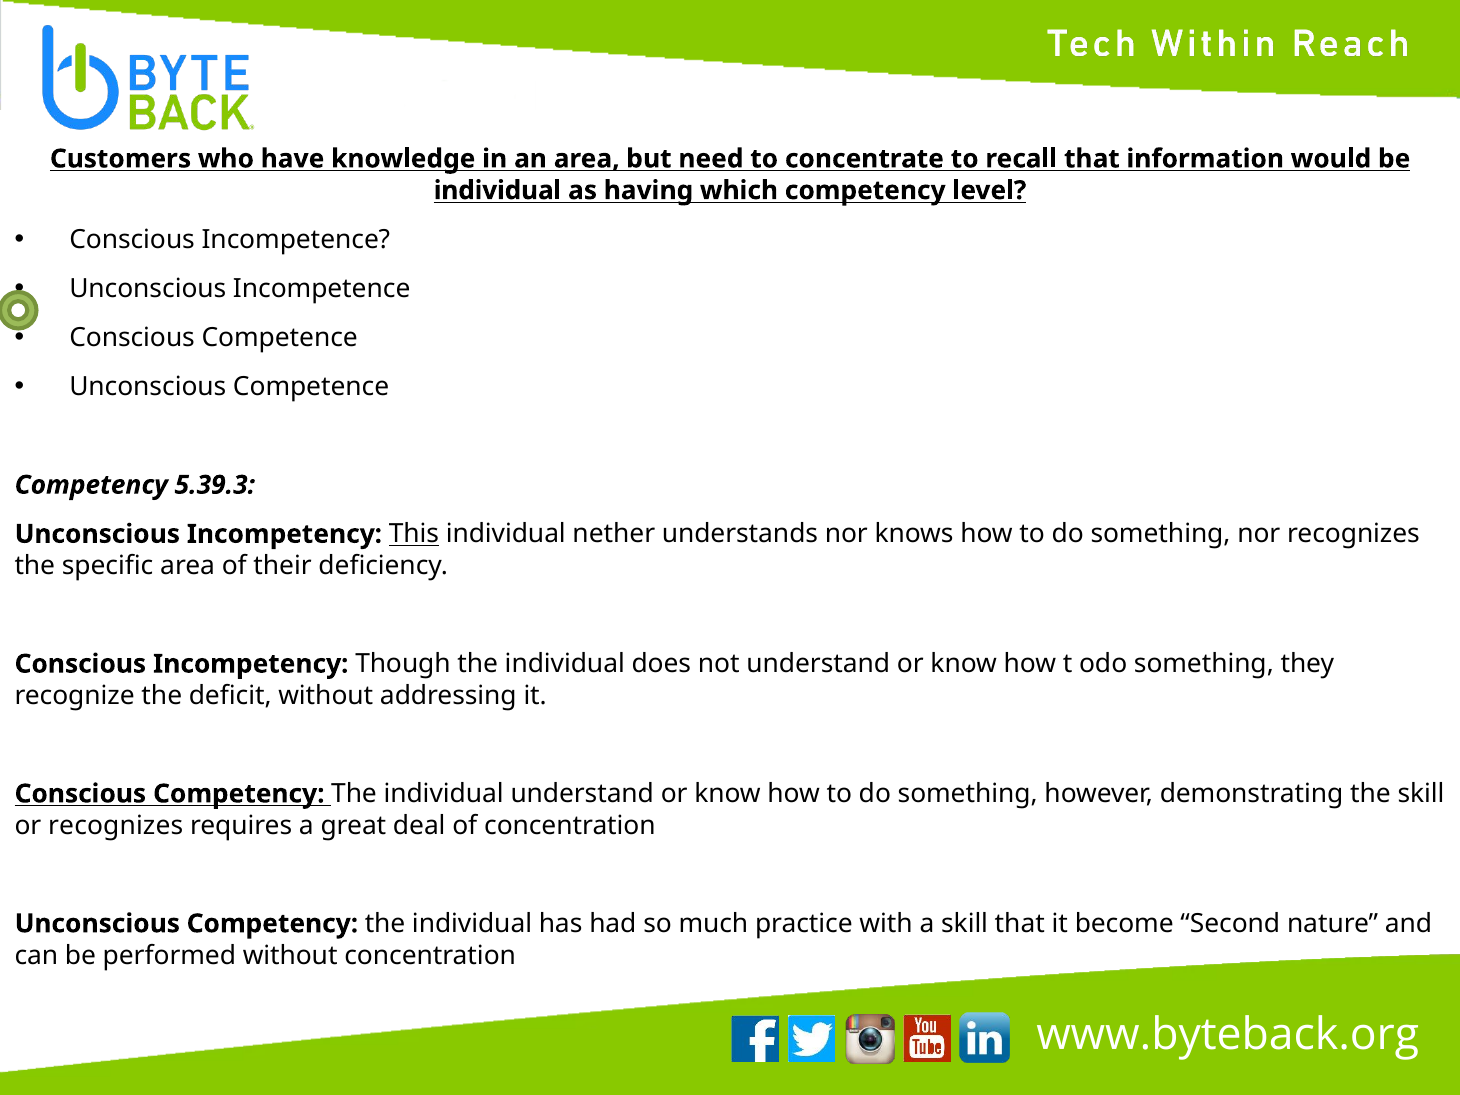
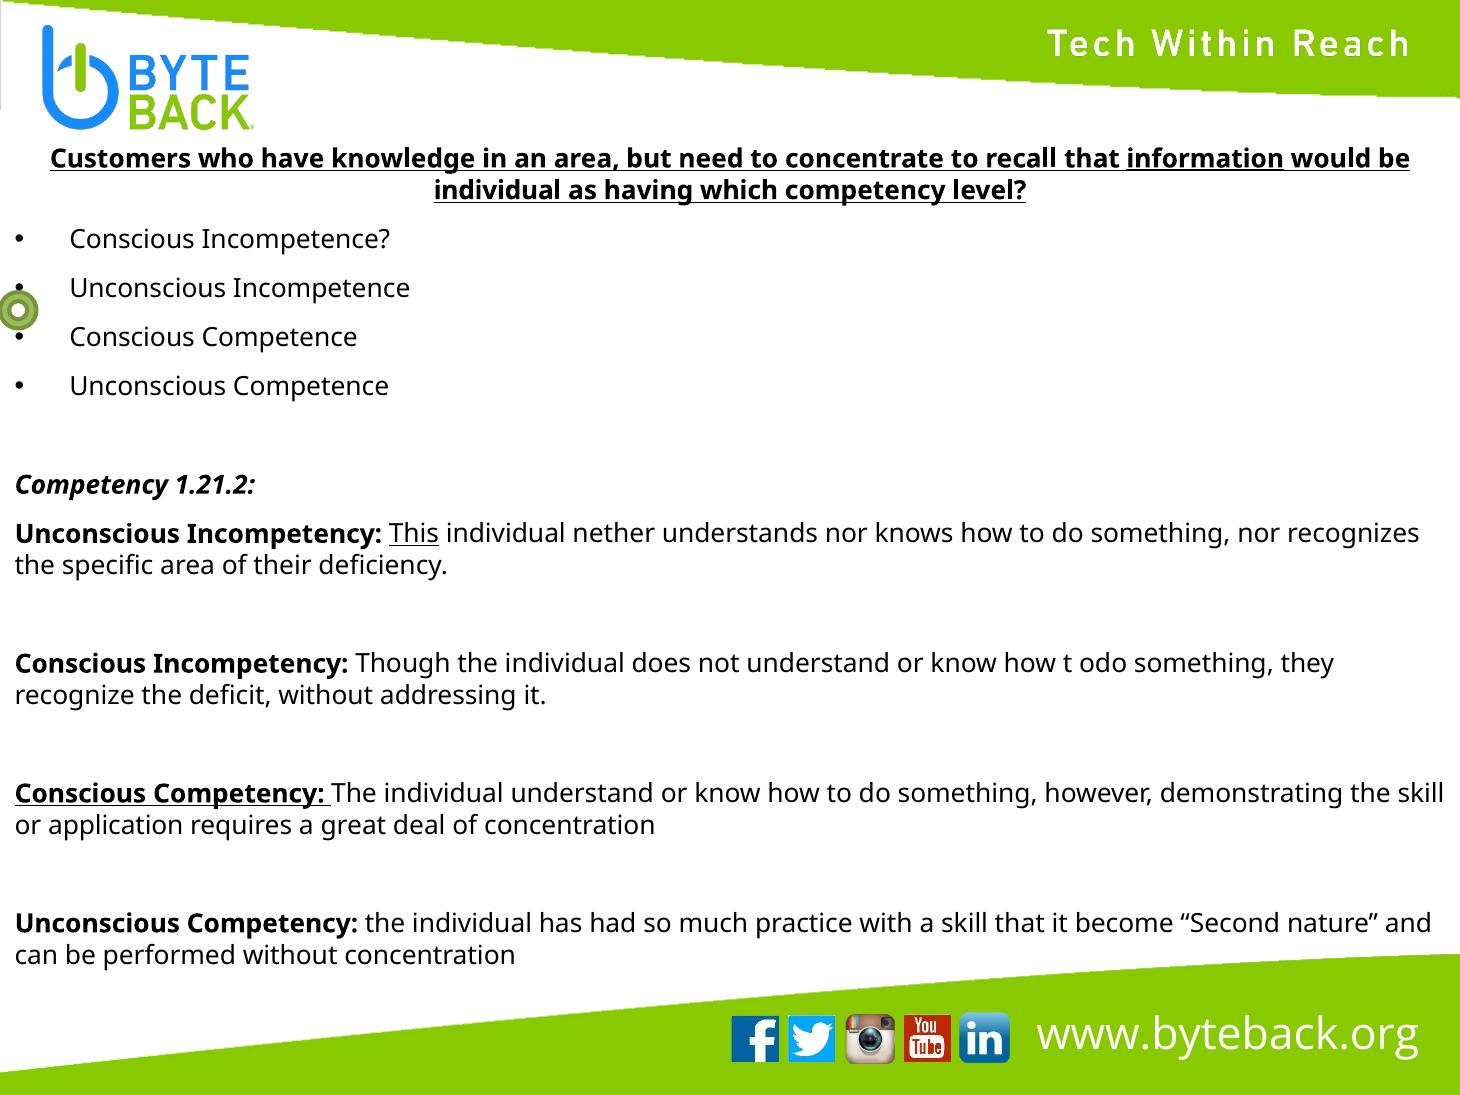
information underline: none -> present
5.39.3: 5.39.3 -> 1.21.2
or recognizes: recognizes -> application
